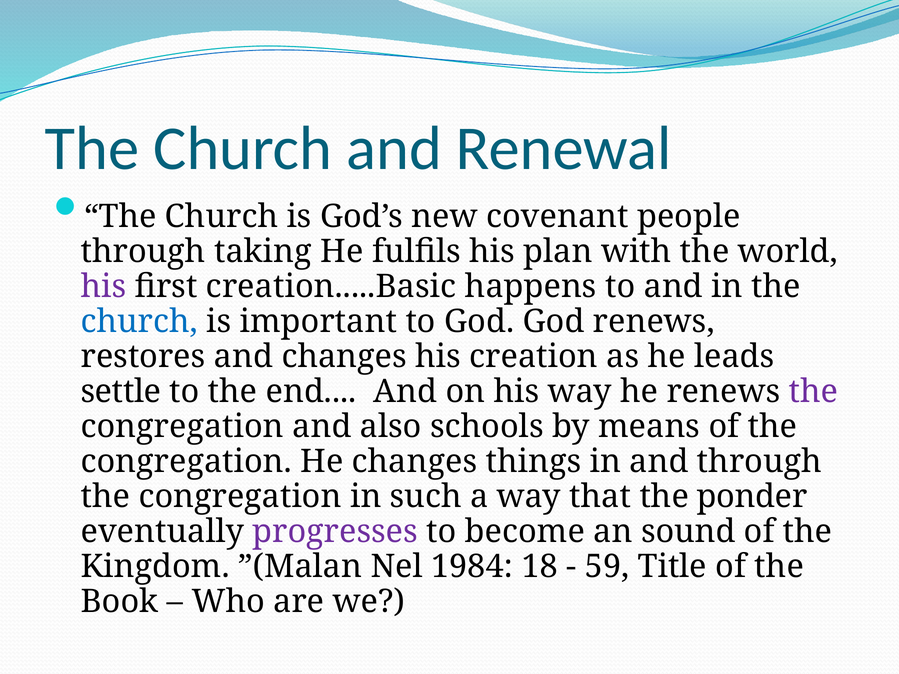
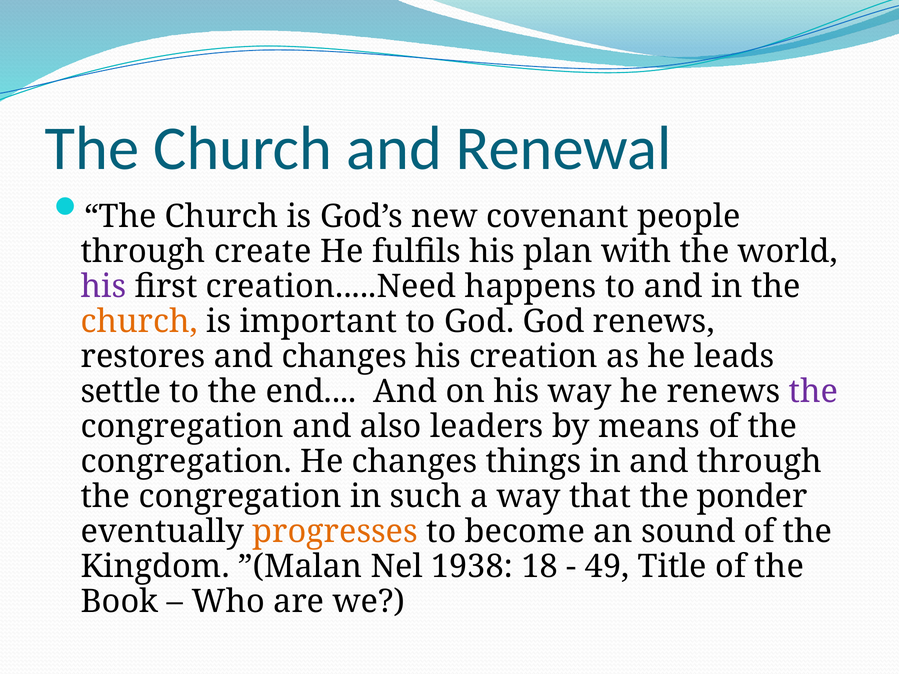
taking: taking -> create
creation.....Basic: creation.....Basic -> creation.....Need
church at (139, 322) colour: blue -> orange
schools: schools -> leaders
progresses colour: purple -> orange
1984: 1984 -> 1938
59: 59 -> 49
